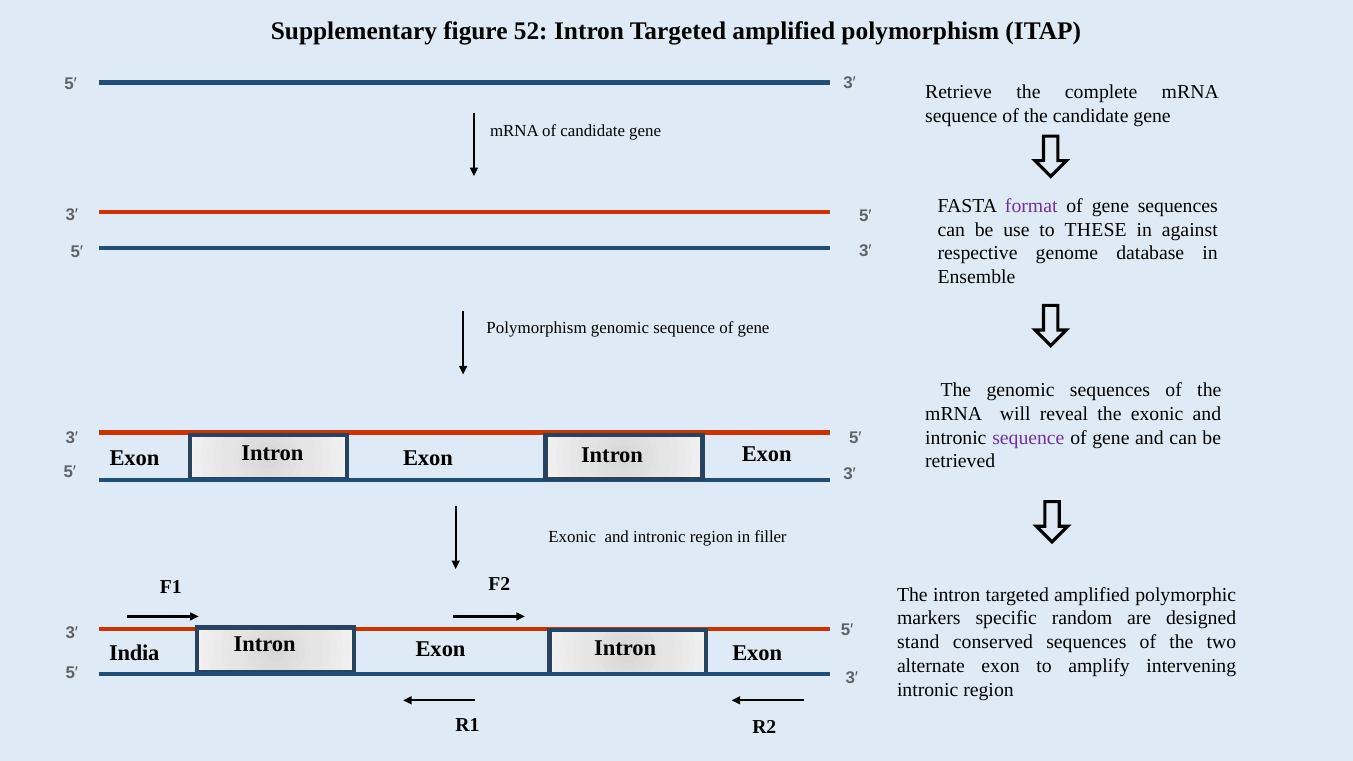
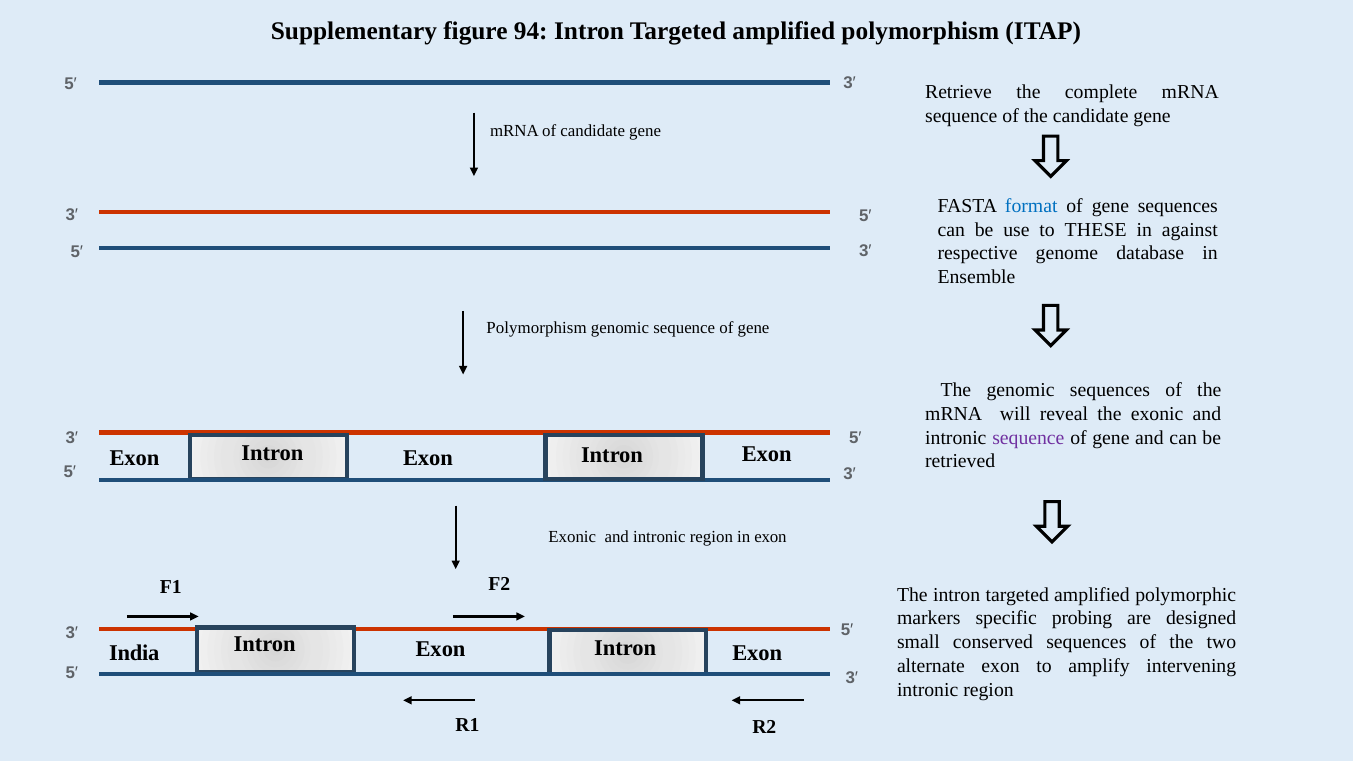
52: 52 -> 94
format colour: purple -> blue
in filler: filler -> exon
random: random -> probing
stand: stand -> small
